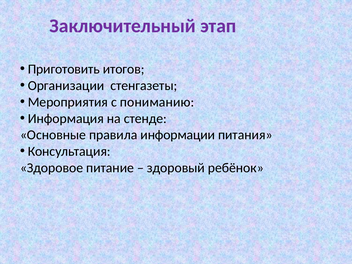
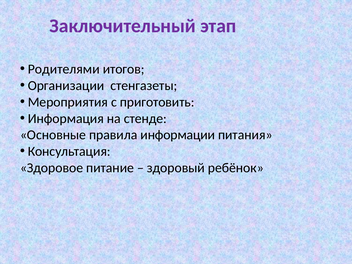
Приготовить: Приготовить -> Родителями
пониманию: пониманию -> приготовить
